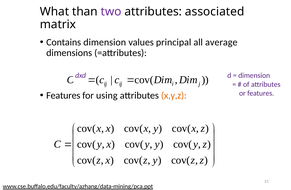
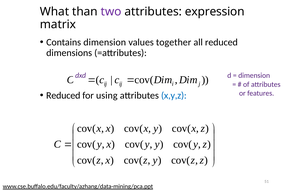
associated: associated -> expression
principal: principal -> together
all average: average -> reduced
Features at (63, 96): Features -> Reduced
x,y,z colour: orange -> blue
